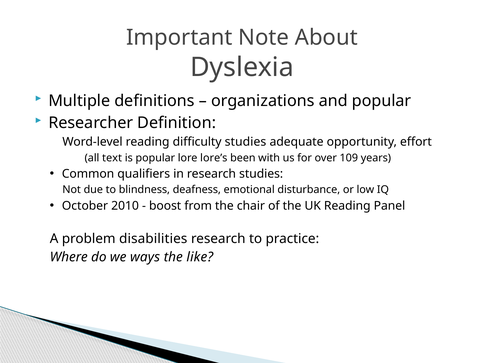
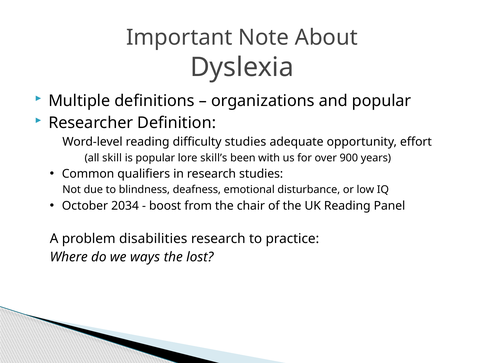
text: text -> skill
lore’s: lore’s -> skill’s
109: 109 -> 900
2010: 2010 -> 2034
like: like -> lost
